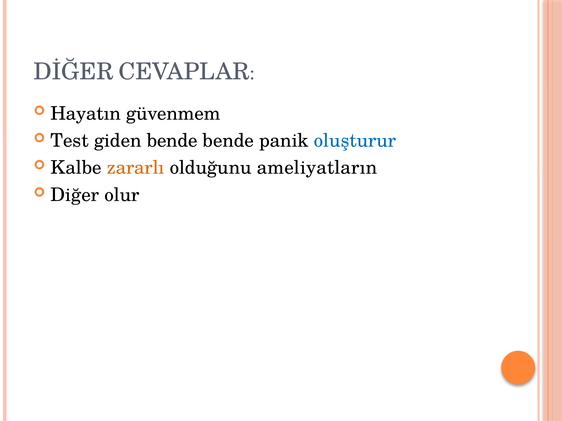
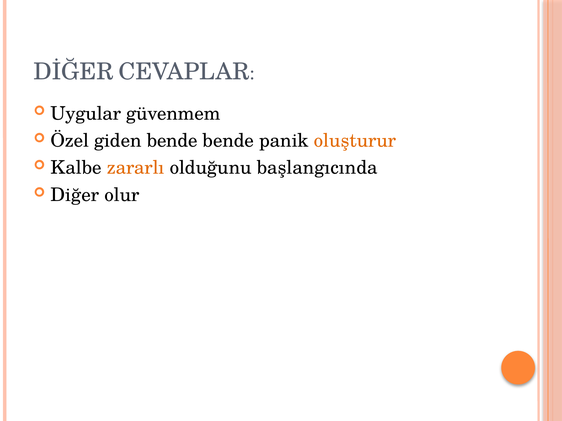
Hayatın: Hayatın -> Uygular
Test: Test -> Özel
oluşturur colour: blue -> orange
ameliyatların: ameliyatların -> başlangıcında
